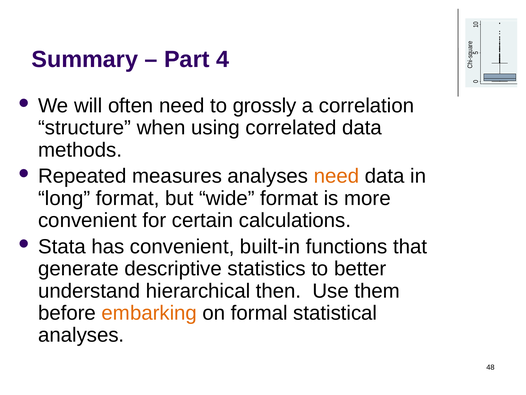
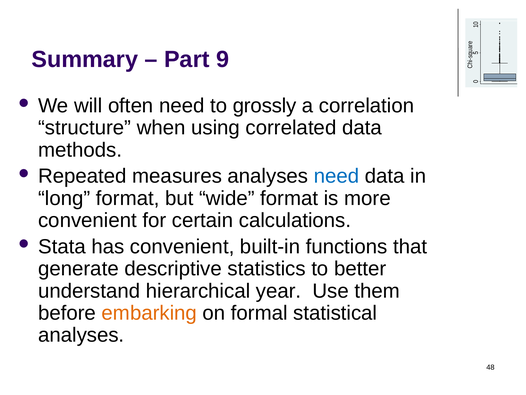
4: 4 -> 9
need at (337, 176) colour: orange -> blue
then: then -> year
